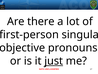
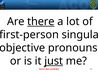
there underline: none -> present
